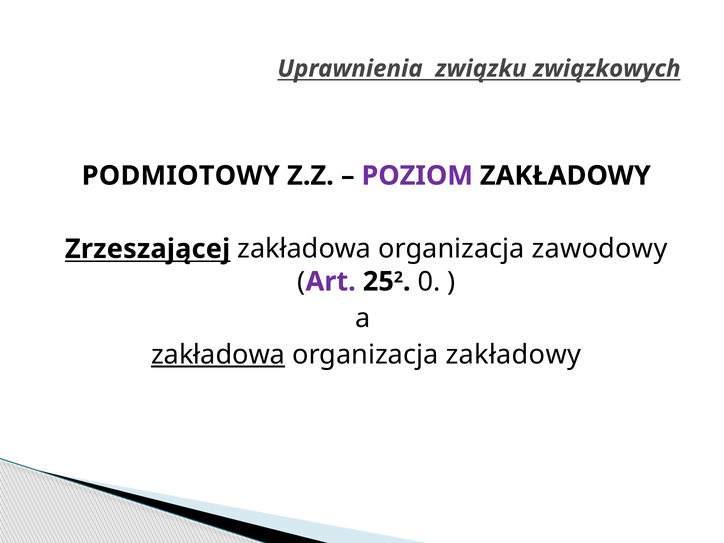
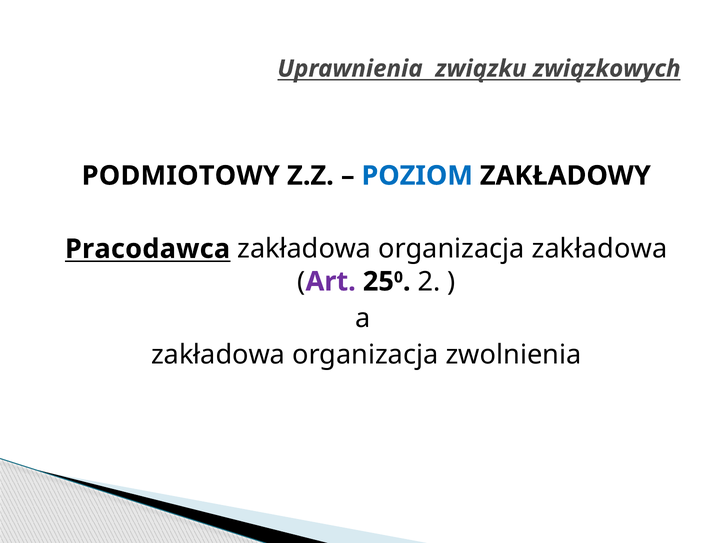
POZIOM colour: purple -> blue
Zrzeszającej: Zrzeszającej -> Pracodawca
organizacja zawodowy: zawodowy -> zakładowa
2: 2 -> 0
0: 0 -> 2
zakładowa at (218, 355) underline: present -> none
organizacja zakładowy: zakładowy -> zwolnienia
